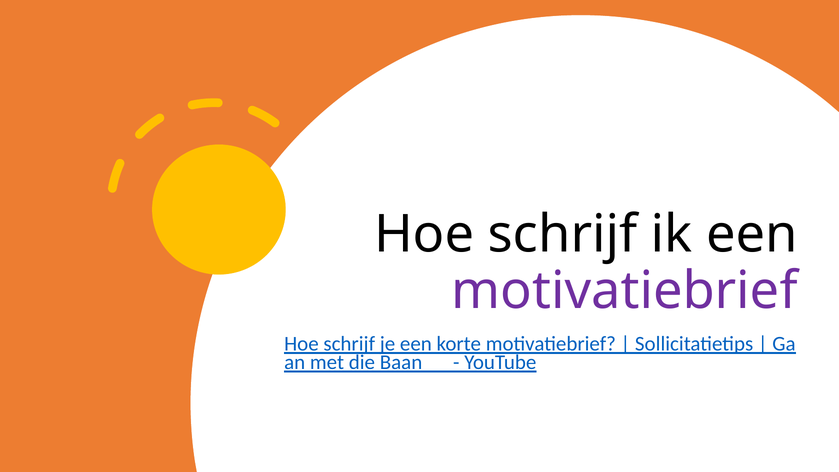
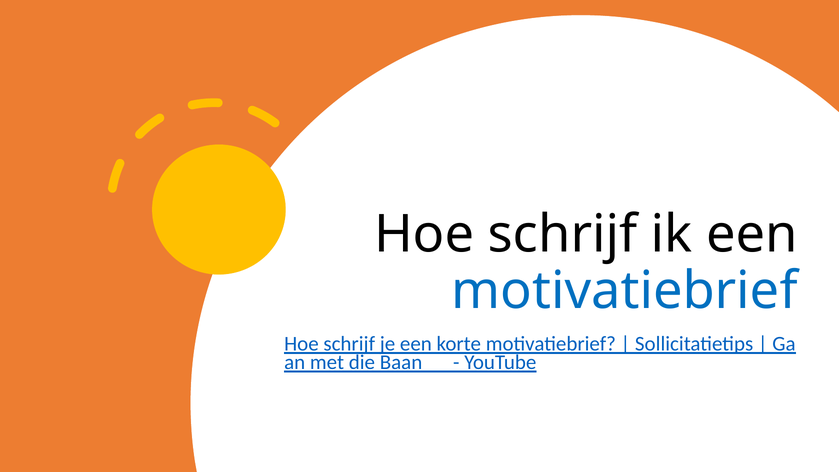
motivatiebrief at (624, 291) colour: purple -> blue
